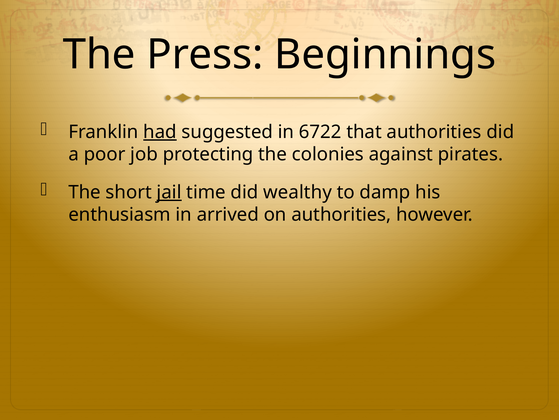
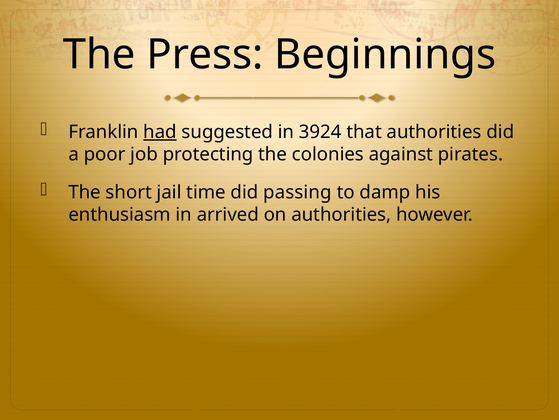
6722: 6722 -> 3924
jail underline: present -> none
wealthy: wealthy -> passing
